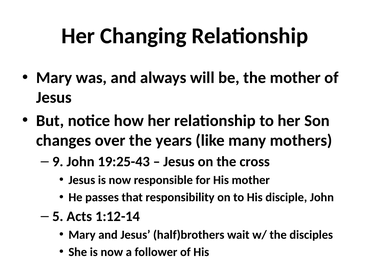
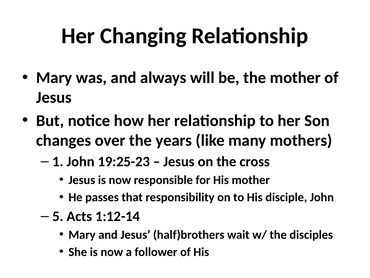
9: 9 -> 1
19:25-43: 19:25-43 -> 19:25-23
